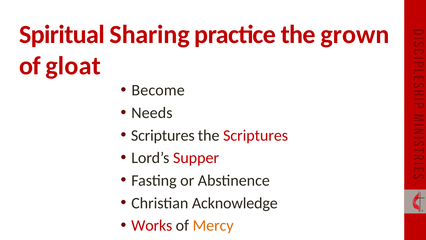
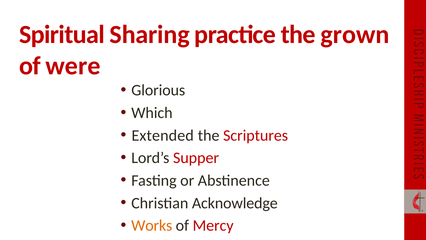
gloat: gloat -> were
Become: Become -> Glorious
Needs: Needs -> Which
Scriptures at (163, 135): Scriptures -> Extended
Works colour: red -> orange
Mercy colour: orange -> red
